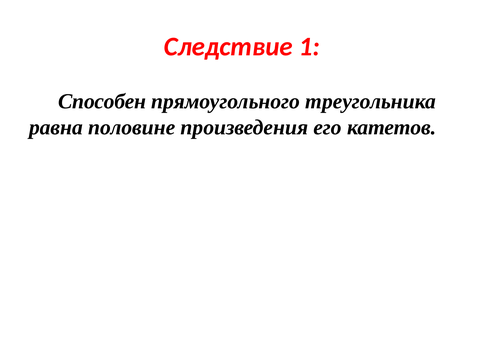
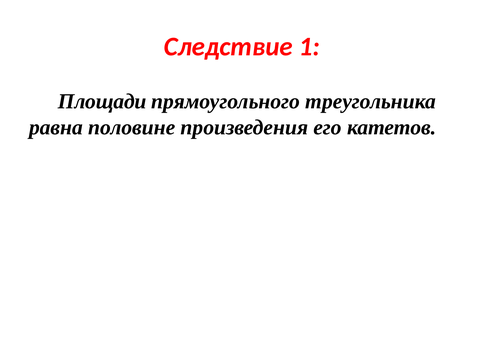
Способен: Способен -> Площади
